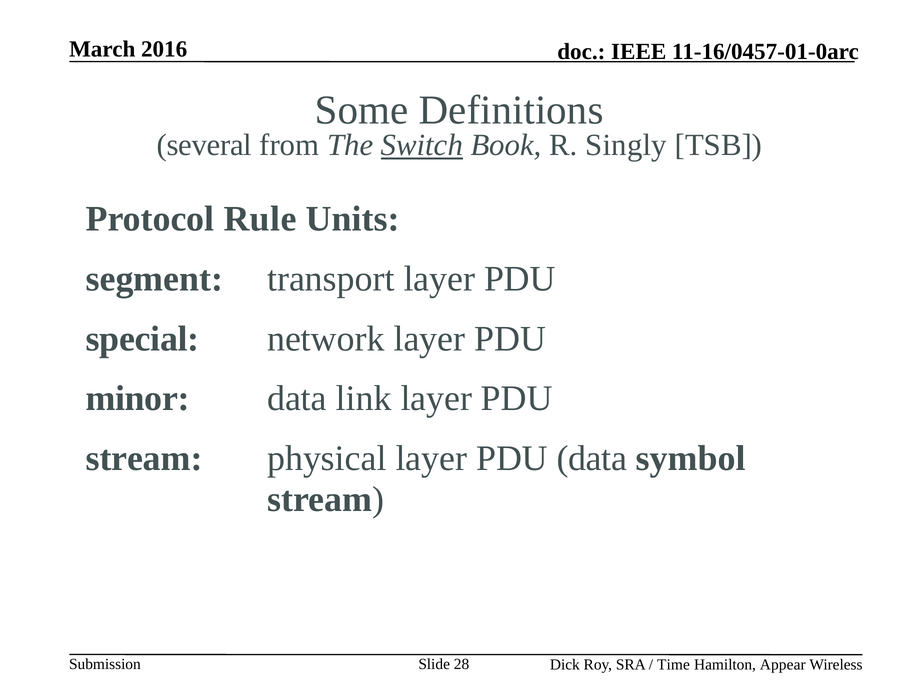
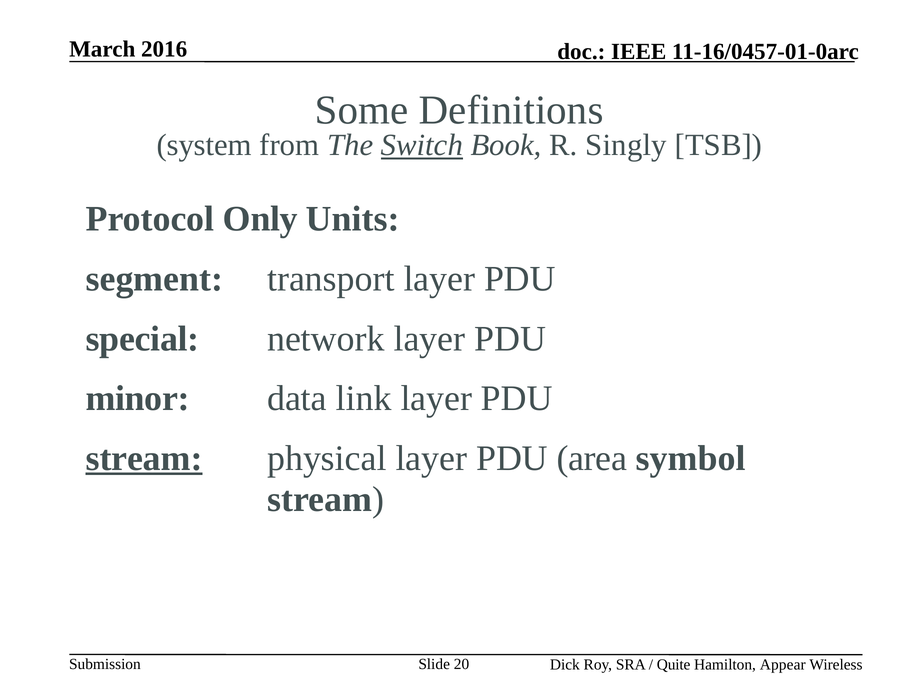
several: several -> system
Rule: Rule -> Only
stream at (144, 458) underline: none -> present
PDU data: data -> area
28: 28 -> 20
Time: Time -> Quite
